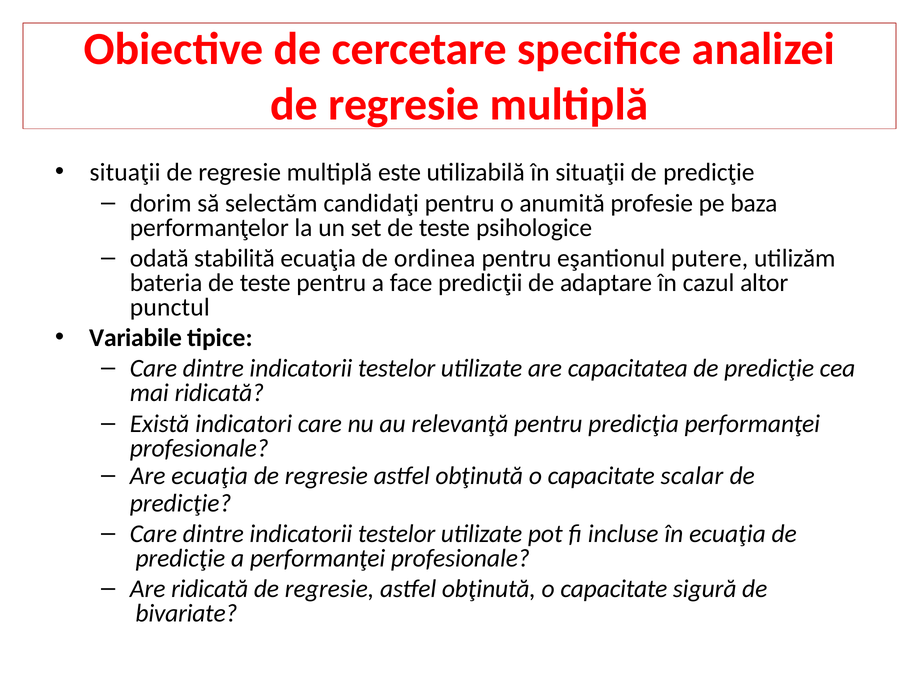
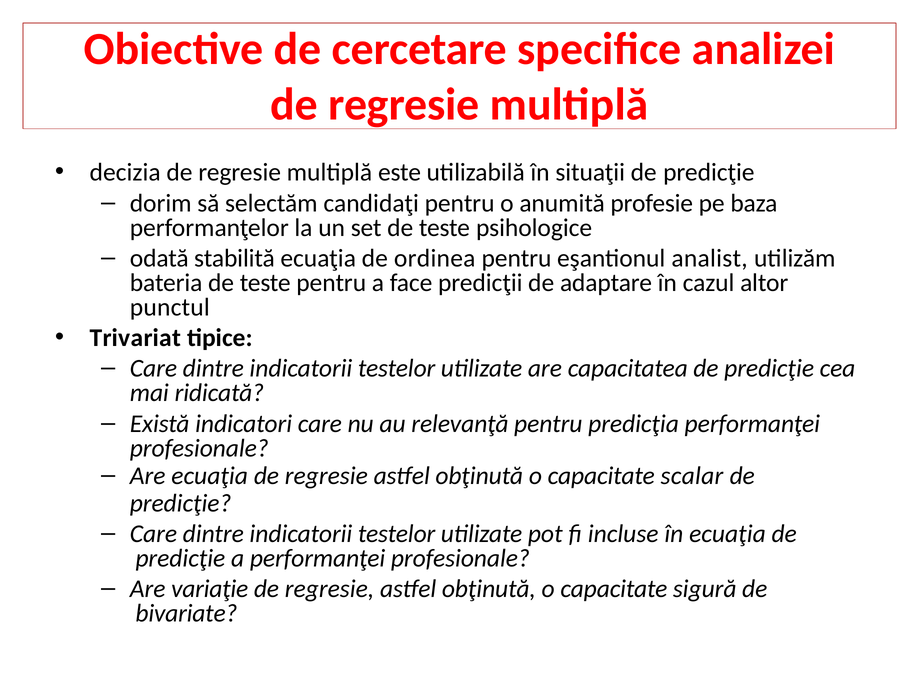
situaţii at (125, 173): situaţii -> decizia
putere: putere -> analist
Variabile: Variabile -> Trivariat
Are ridicată: ridicată -> variaţie
